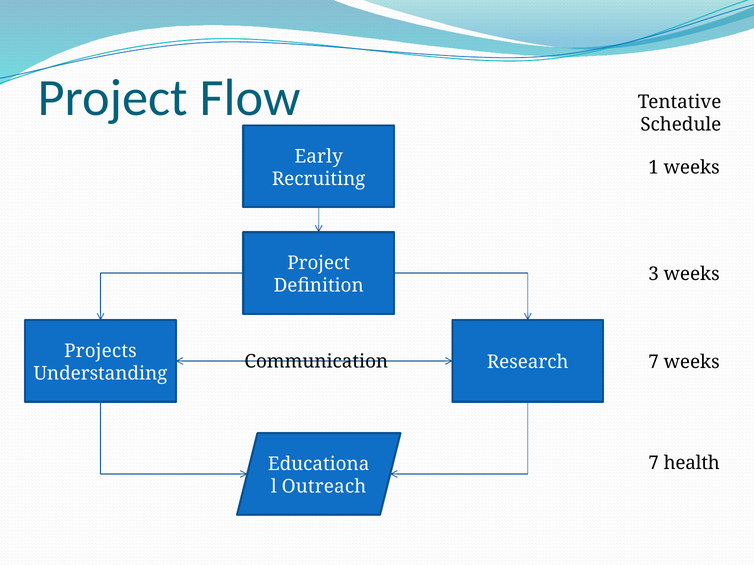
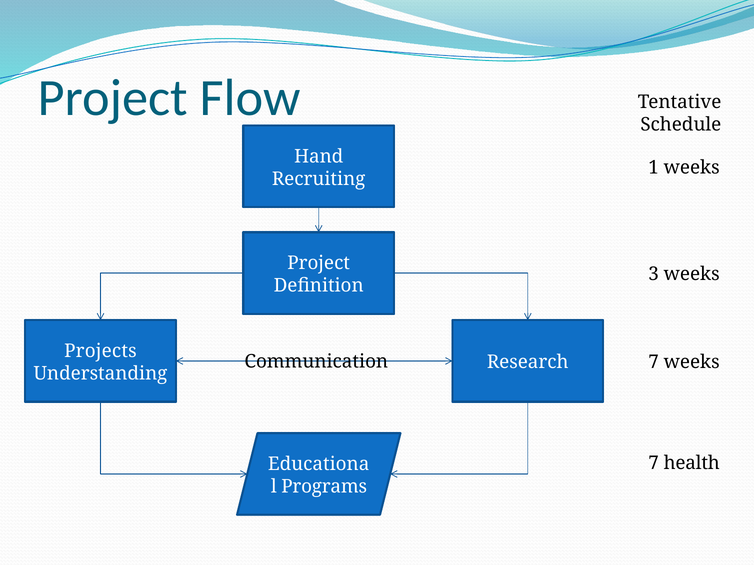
Early: Early -> Hand
Outreach: Outreach -> Programs
